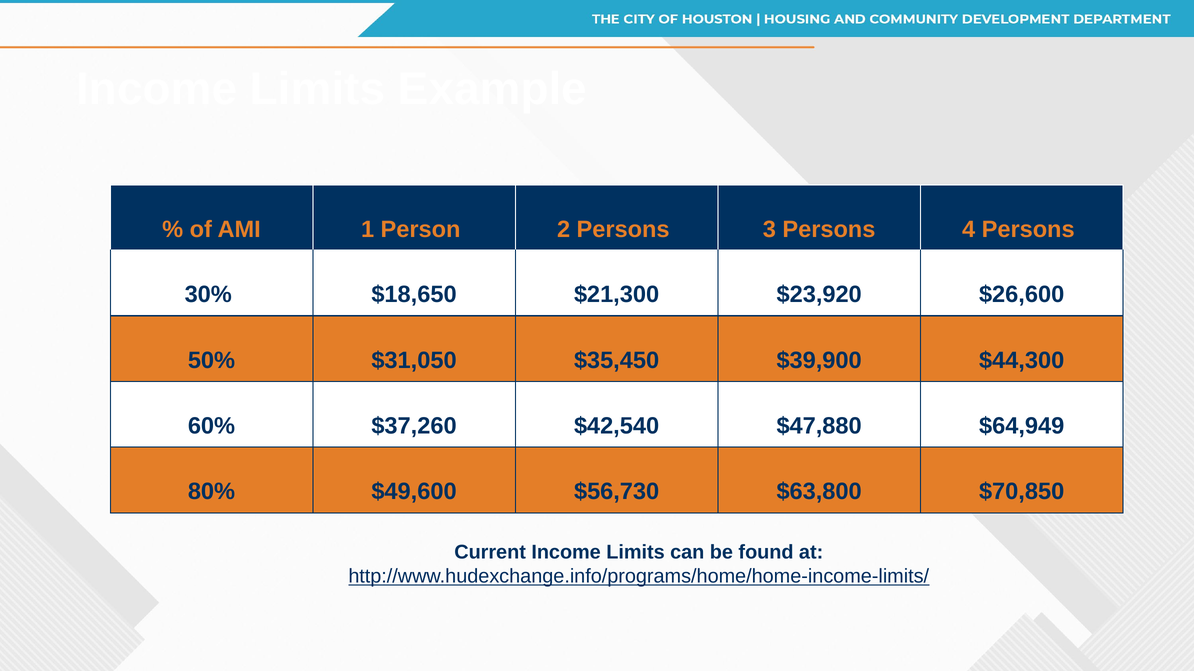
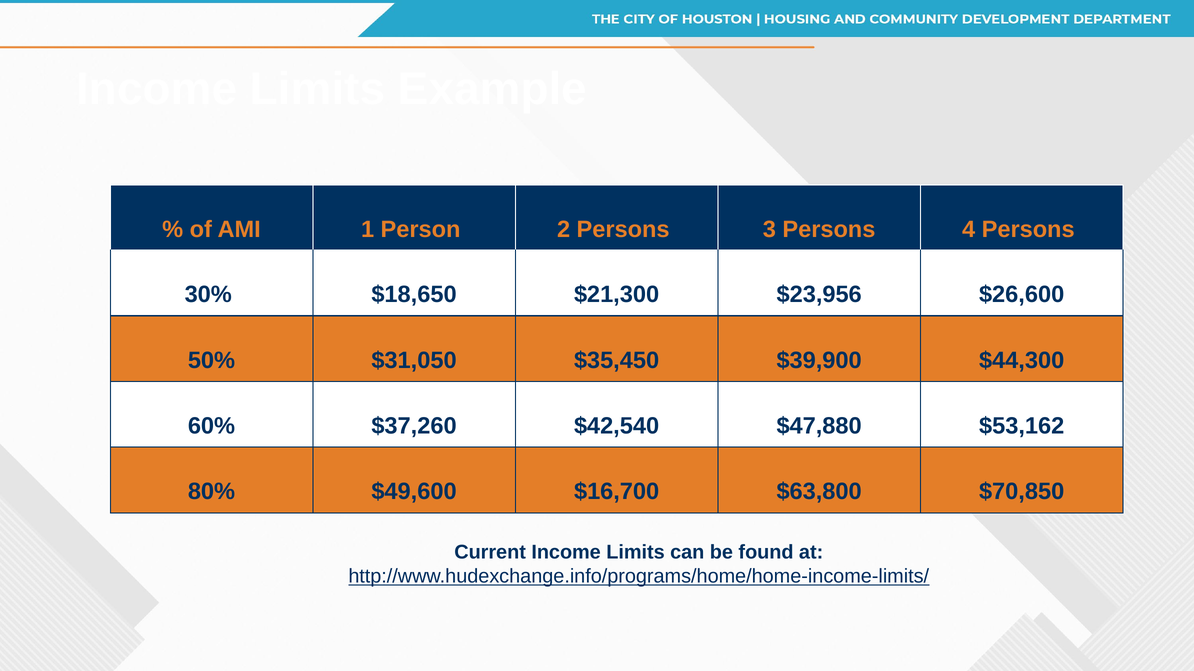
$23,920: $23,920 -> $23,956
$64,949: $64,949 -> $53,162
$56,730: $56,730 -> $16,700
